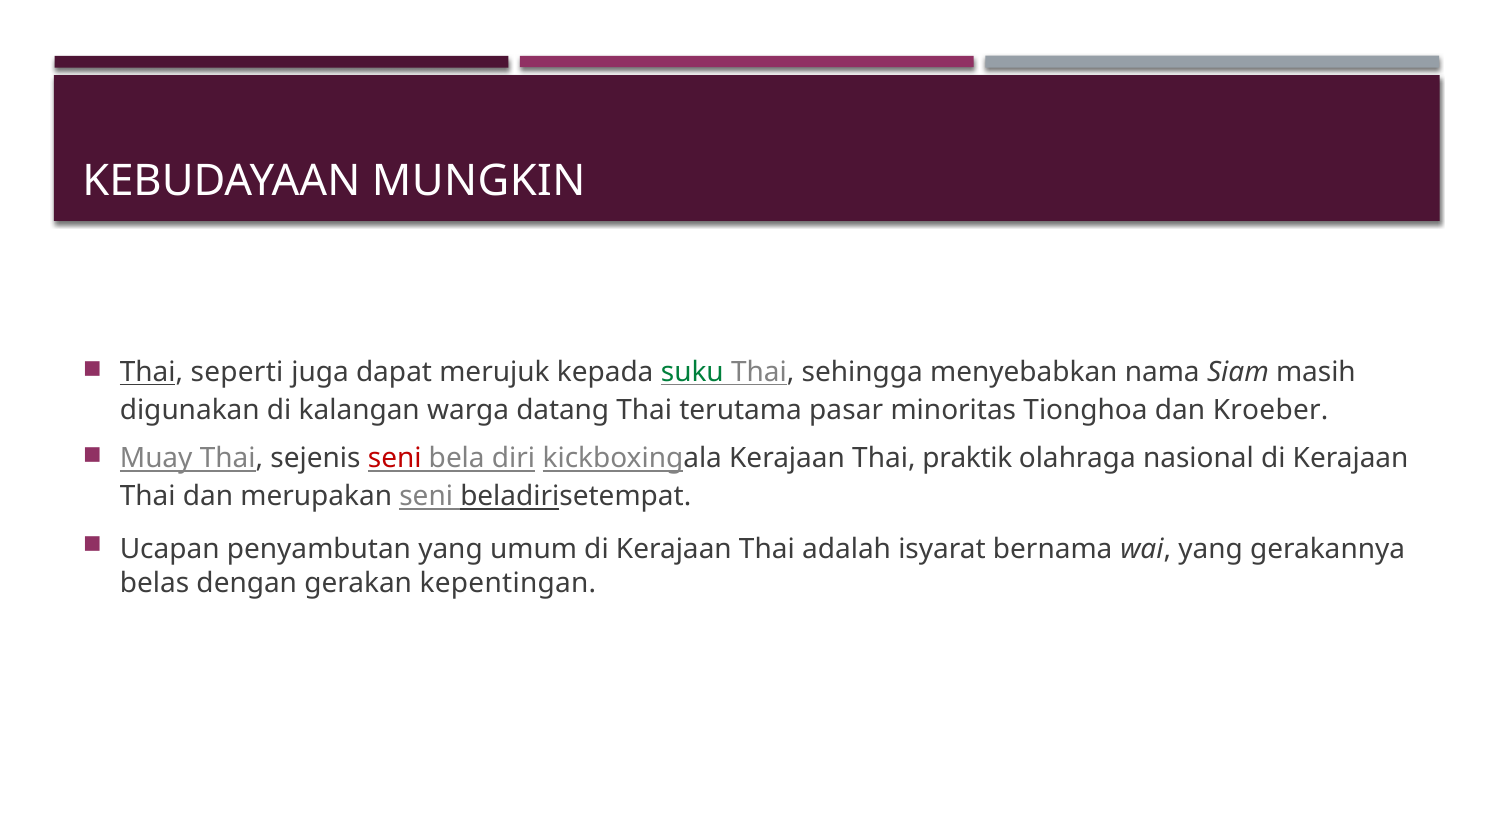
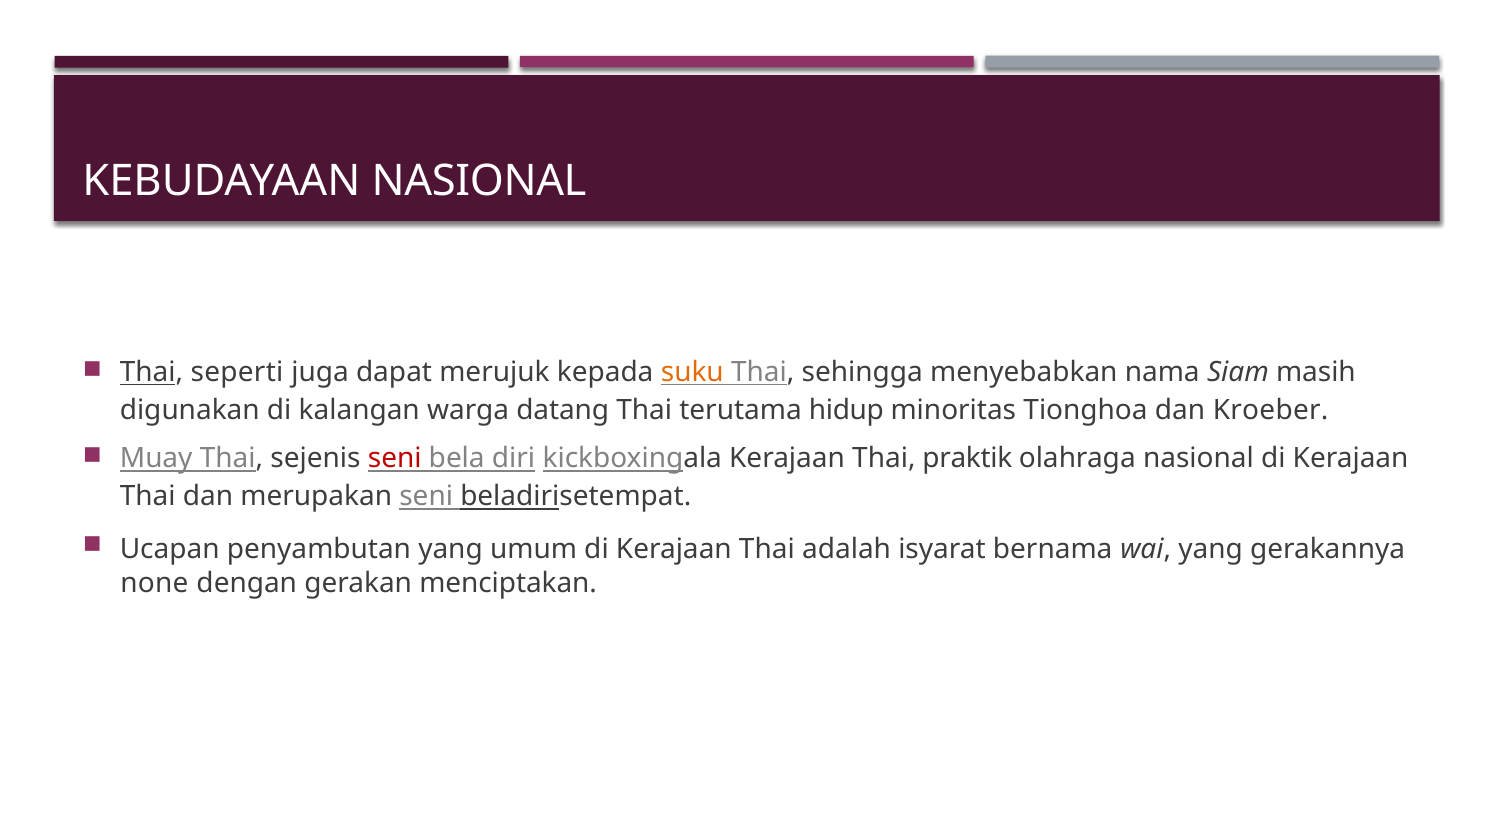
KEBUDAYAAN MUNGKIN: MUNGKIN -> NASIONAL
suku colour: green -> orange
pasar: pasar -> hidup
belas: belas -> none
kepentingan: kepentingan -> menciptakan
